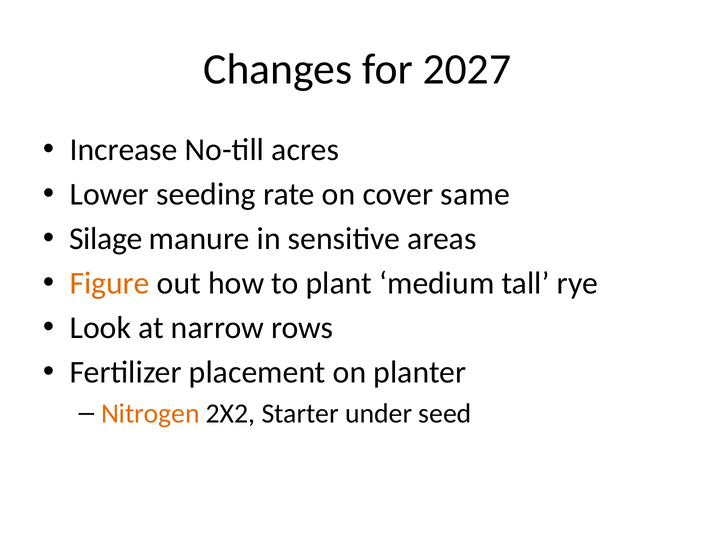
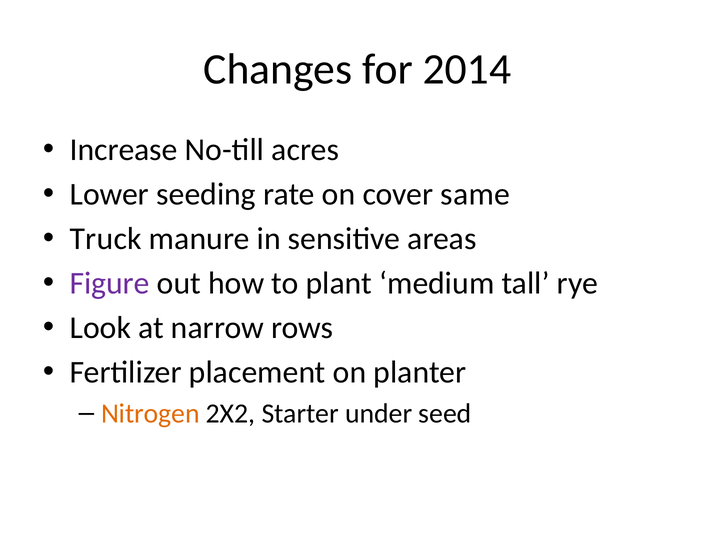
2027: 2027 -> 2014
Silage: Silage -> Truck
Figure colour: orange -> purple
